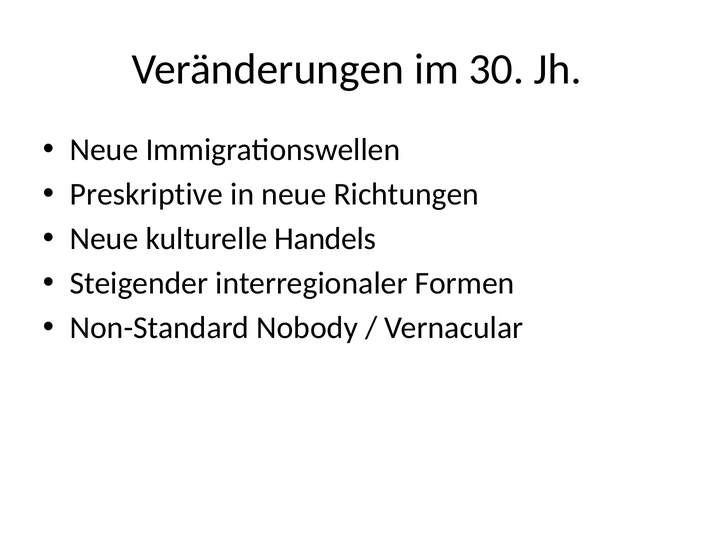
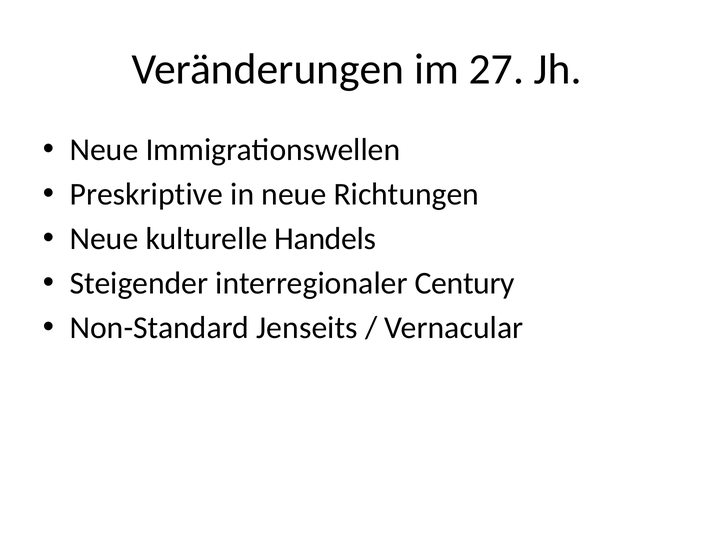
30: 30 -> 27
Formen: Formen -> Century
Nobody: Nobody -> Jenseits
